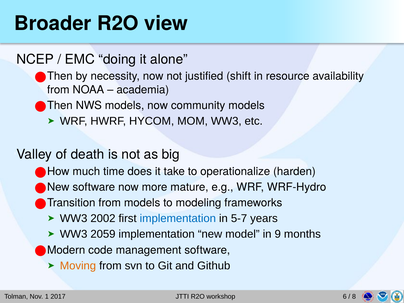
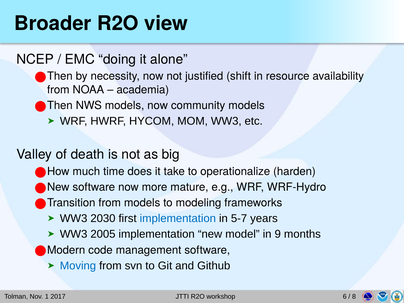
2002: 2002 -> 2030
2059: 2059 -> 2005
Moving colour: orange -> blue
